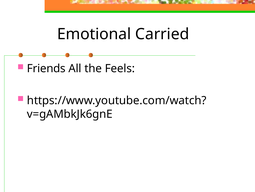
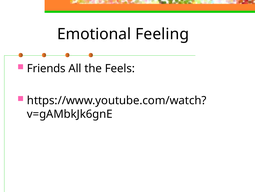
Carried: Carried -> Feeling
